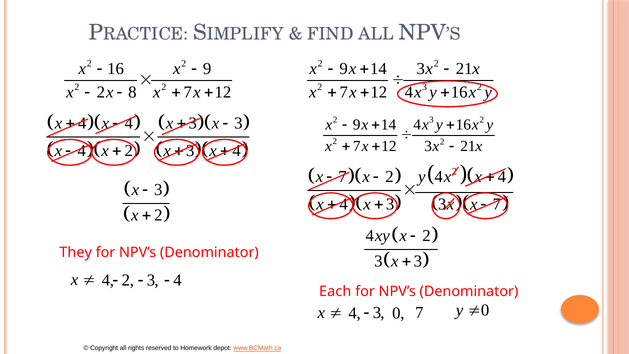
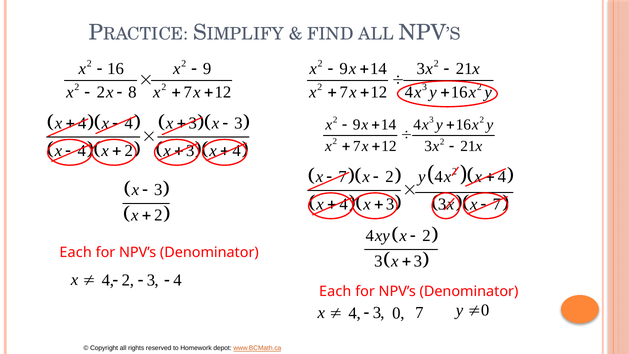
They at (76, 252): They -> Each
